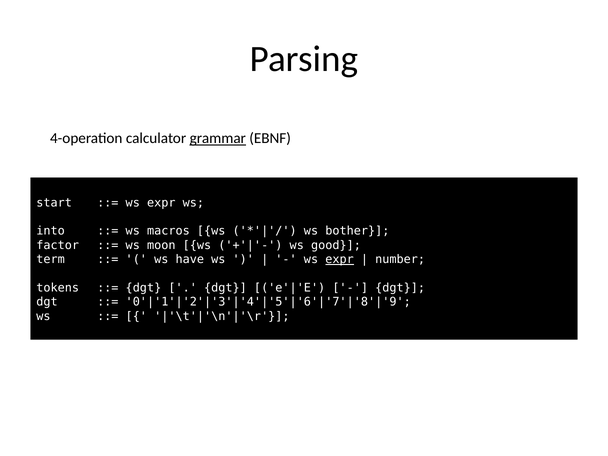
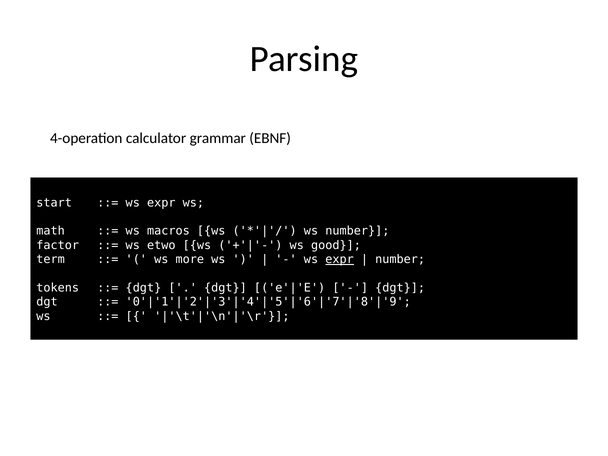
grammar underline: present -> none
into: into -> math
ws bother: bother -> number
moon: moon -> etwo
have: have -> more
